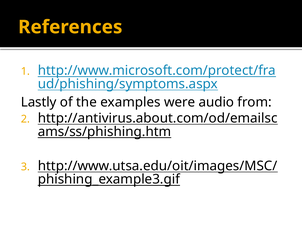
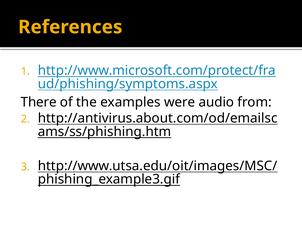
Lastly: Lastly -> There
